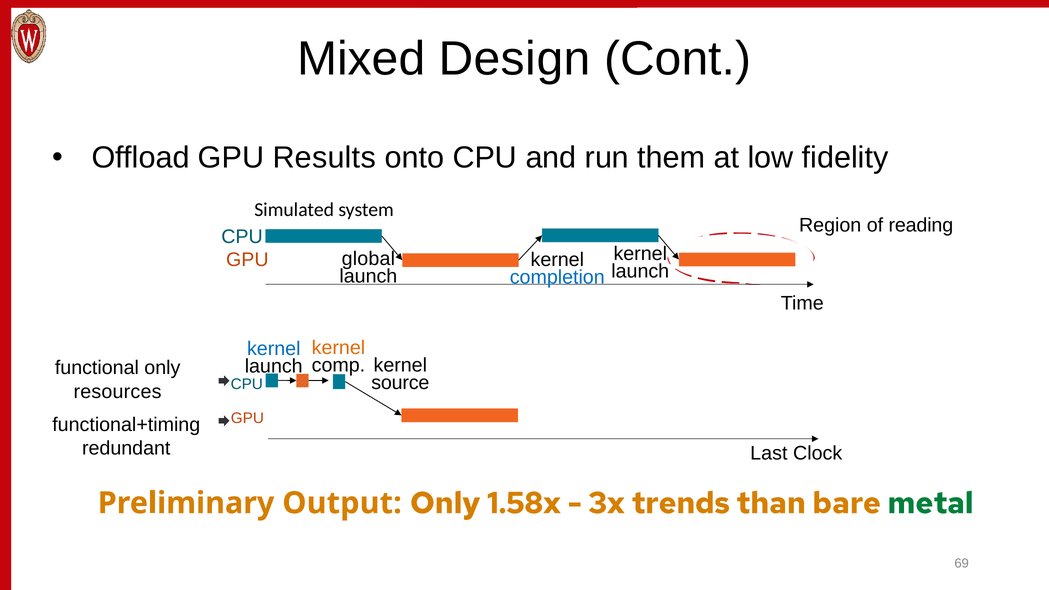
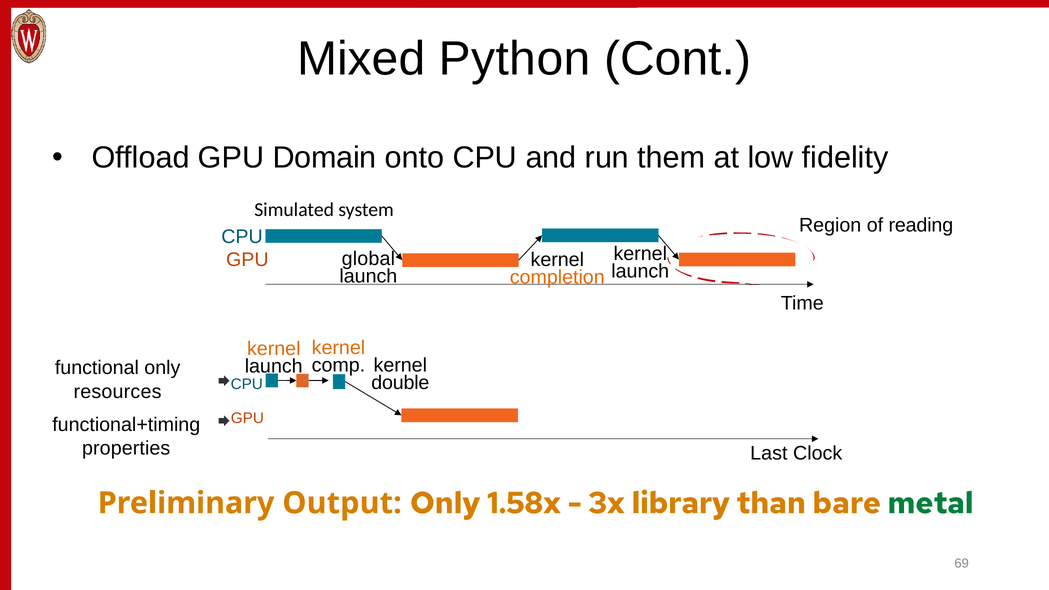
Design: Design -> Python
Results: Results -> Domain
completion colour: blue -> orange
kernel at (274, 349) colour: blue -> orange
source: source -> double
redundant: redundant -> properties
trends: trends -> library
